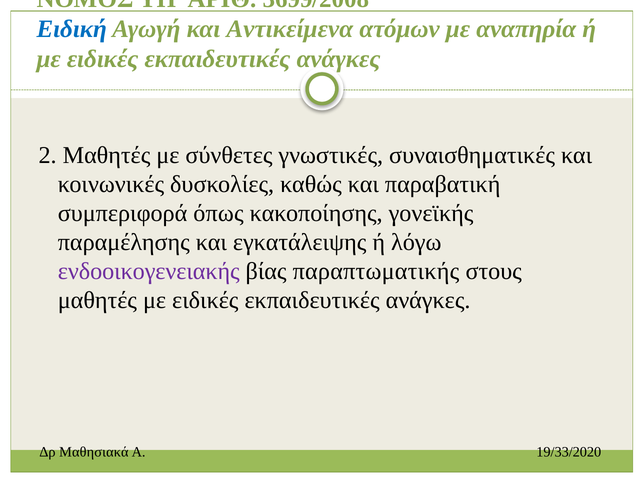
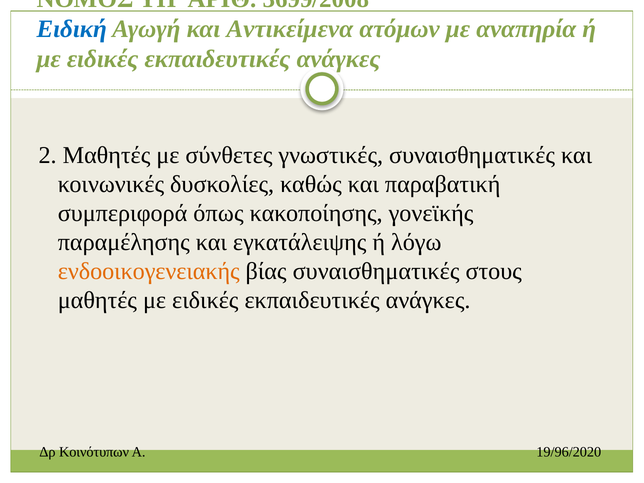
ενδοοικογενειακής colour: purple -> orange
βίας παραπτωματικής: παραπτωματικής -> συναισθηματικές
Μαθησιακά: Μαθησιακά -> Κοινότυπων
19/33/2020: 19/33/2020 -> 19/96/2020
